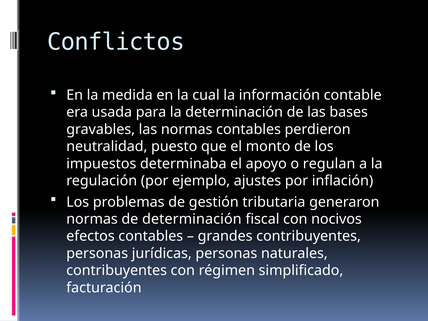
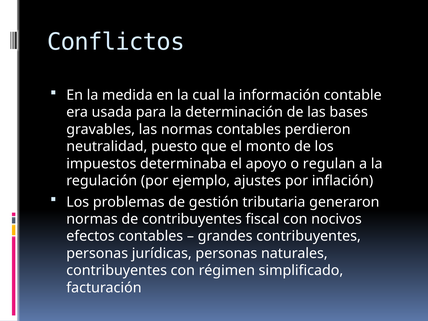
de determinación: determinación -> contribuyentes
